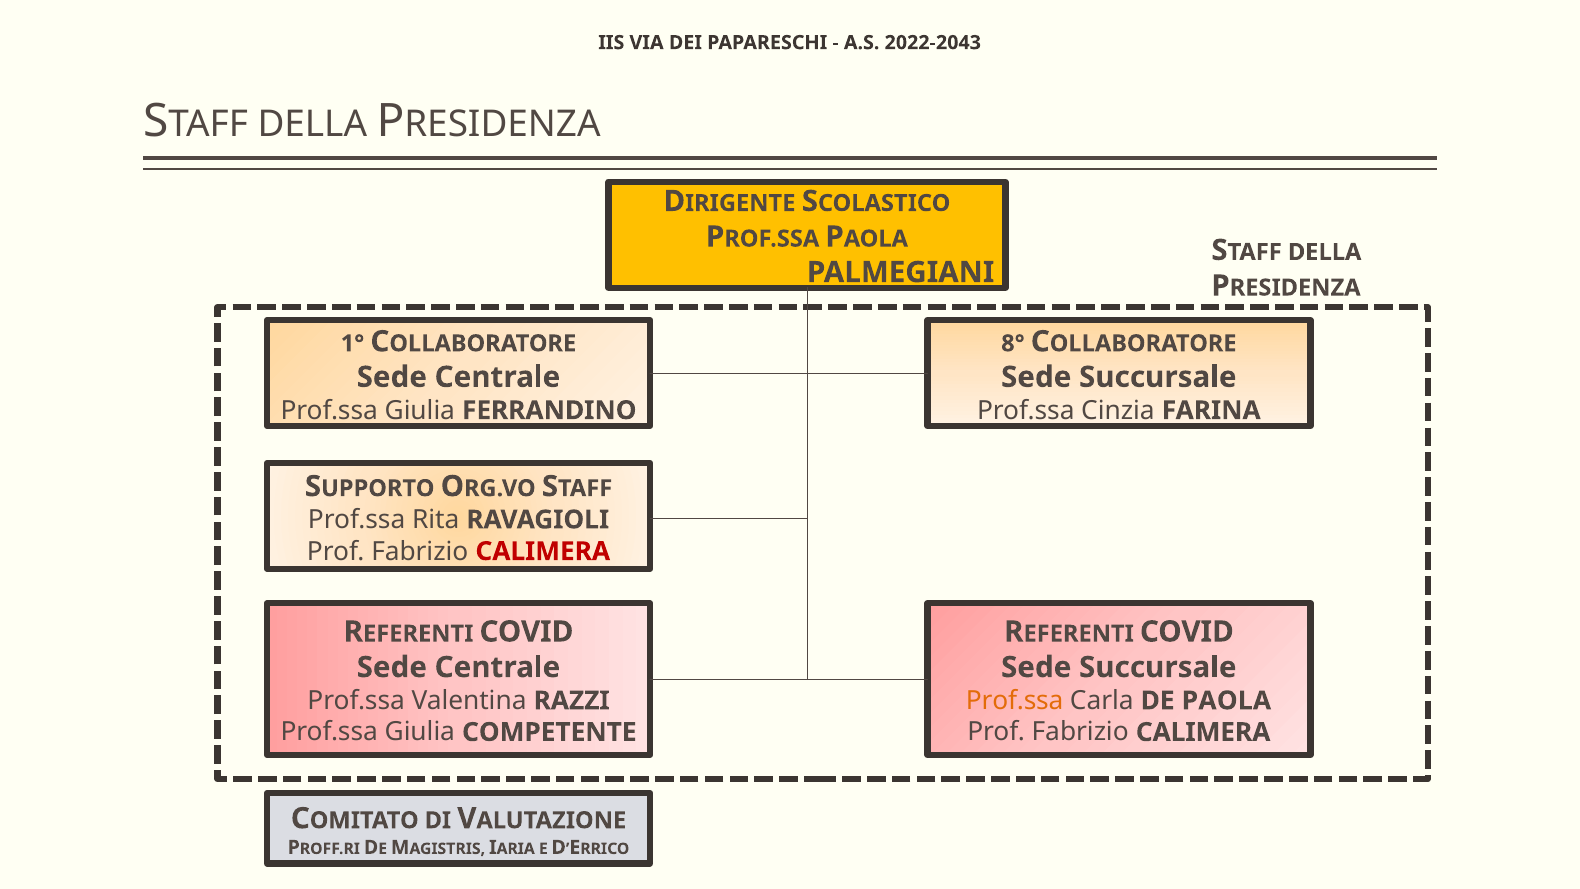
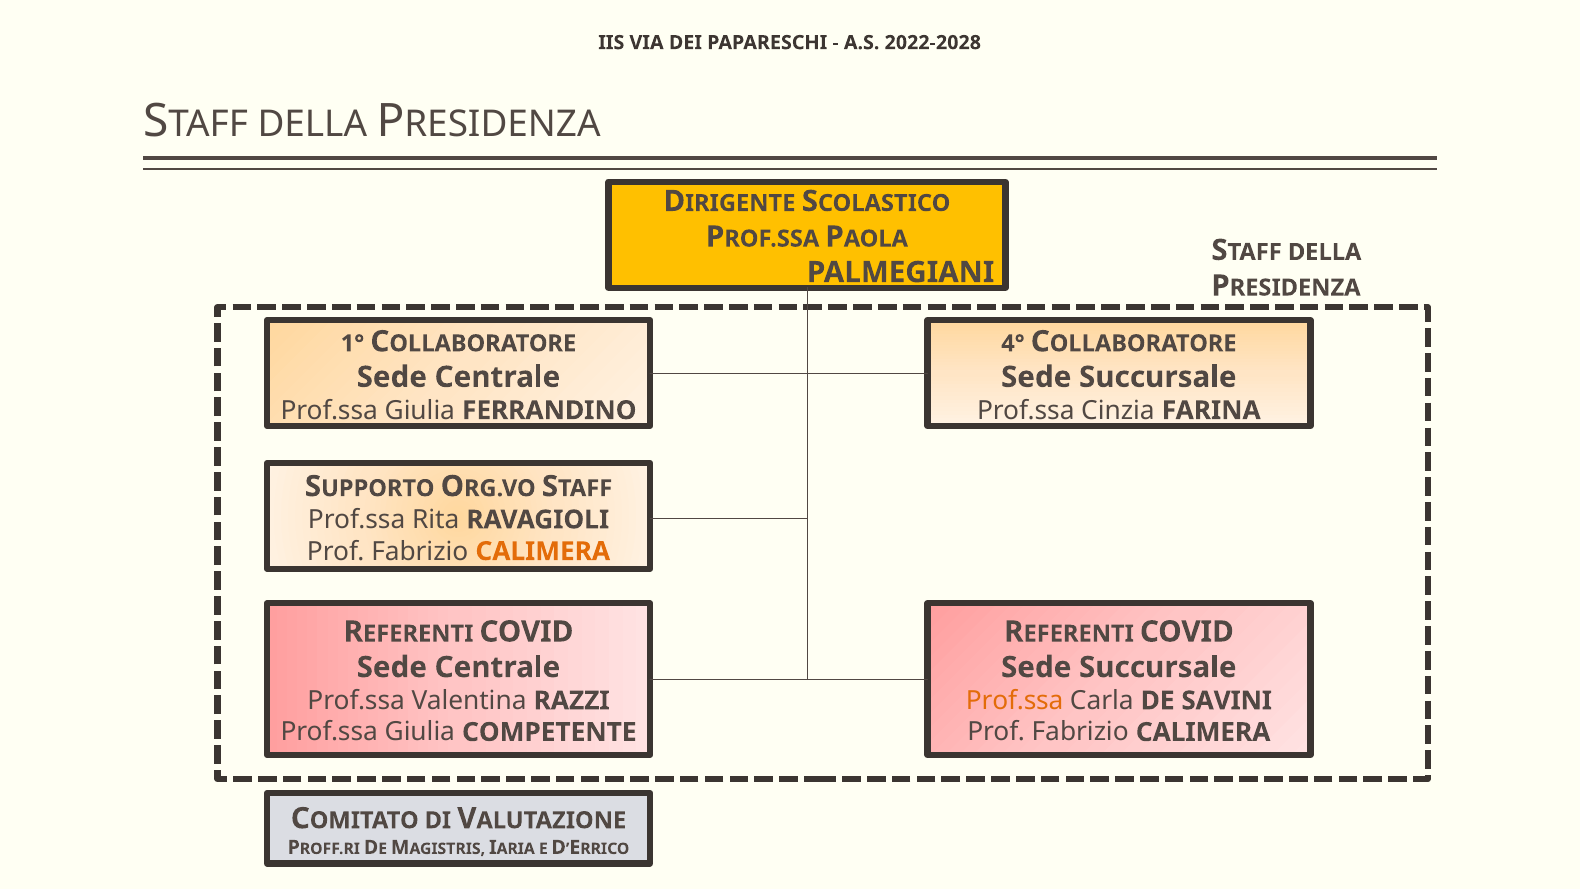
2022-2043: 2022-2043 -> 2022-2028
8°: 8° -> 4°
CALIMERA at (543, 551) colour: red -> orange
DE PAOLA: PAOLA -> SAVINI
